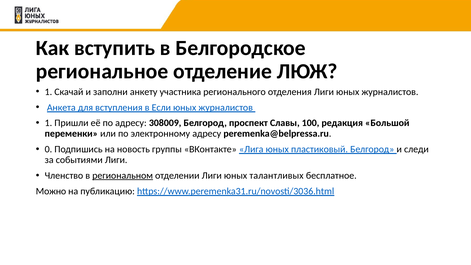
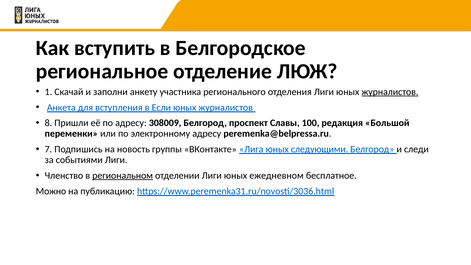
журналистов at (390, 92) underline: none -> present
1 at (48, 123): 1 -> 8
0: 0 -> 7
пластиковый: пластиковый -> следующими
талантливых: талантливых -> ежедневном
